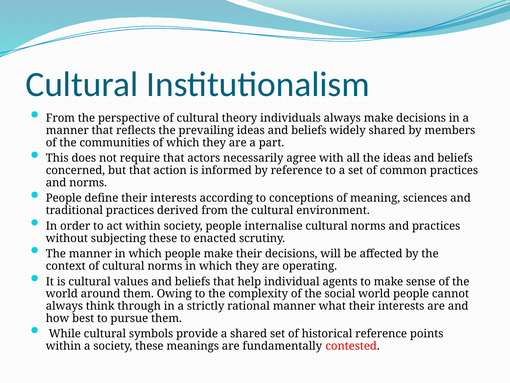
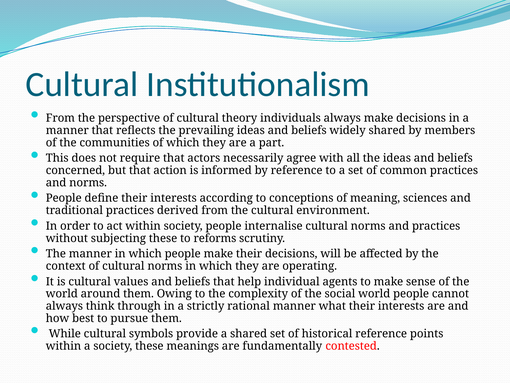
enacted: enacted -> reforms
